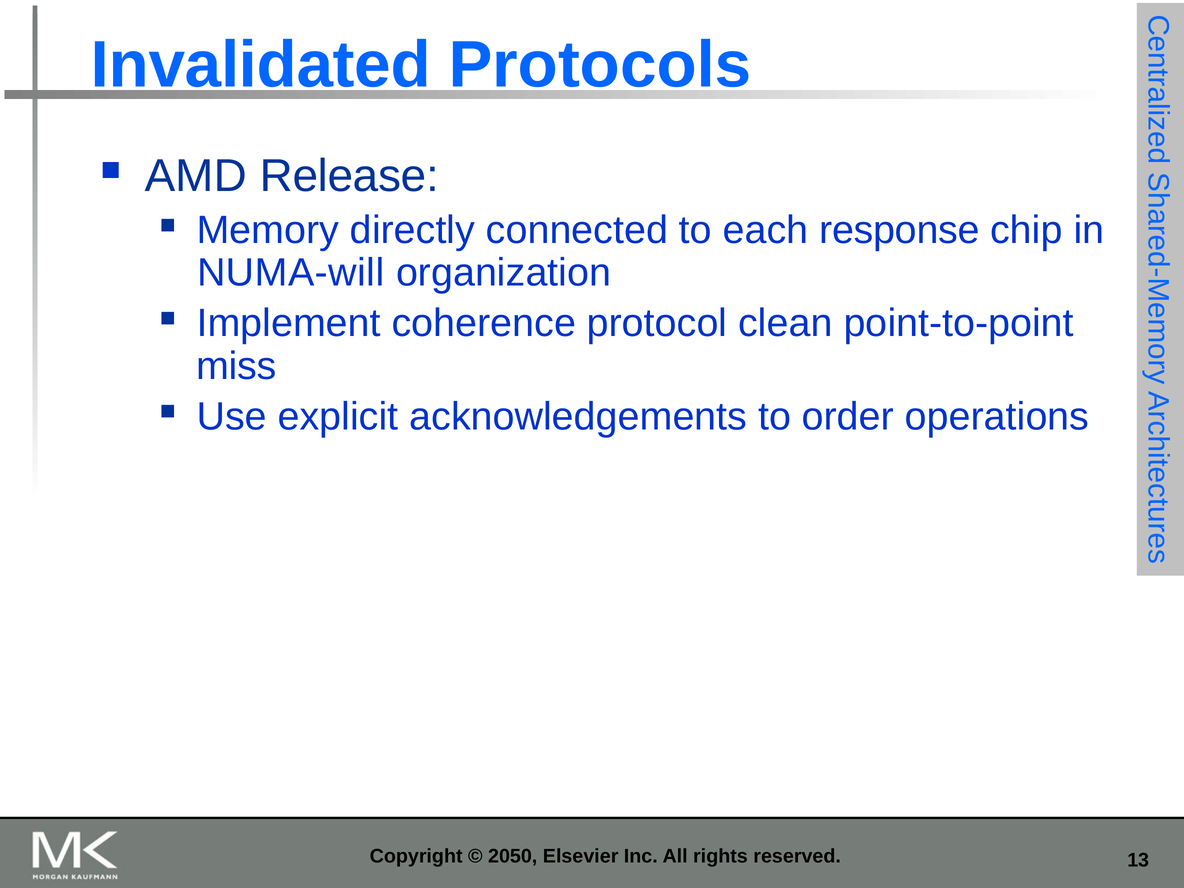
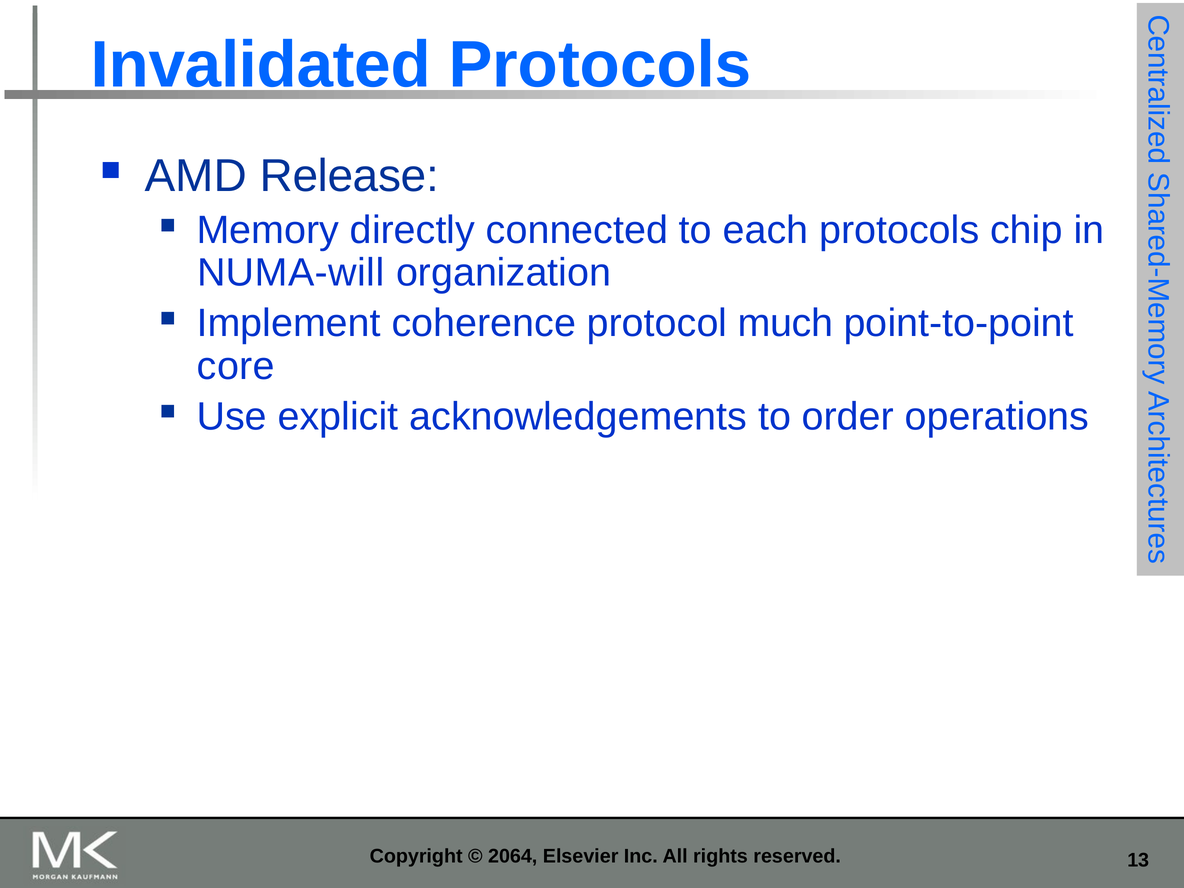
each response: response -> protocols
clean: clean -> much
miss: miss -> core
2050: 2050 -> 2064
